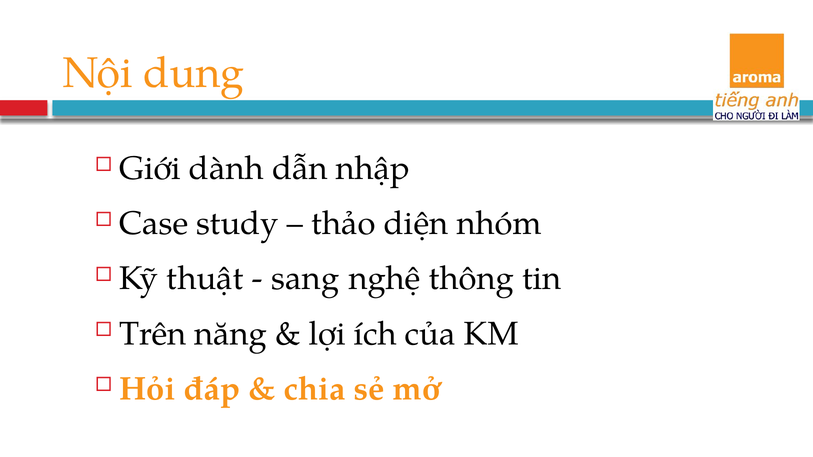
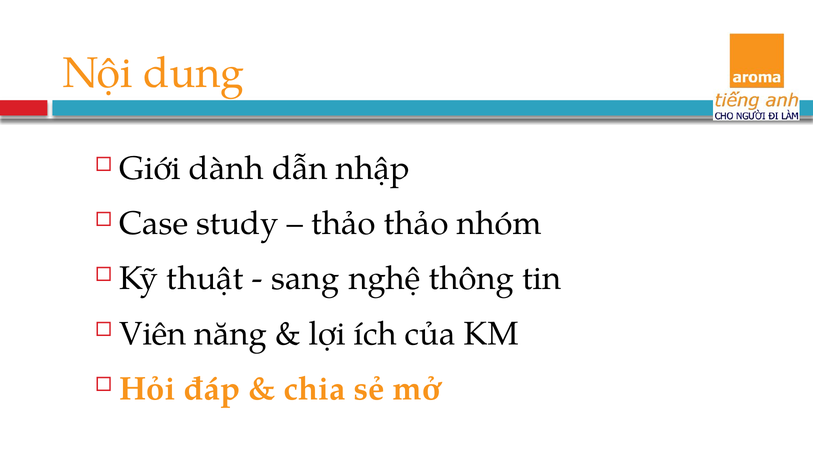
thảo diện: diện -> thảo
Trên: Trên -> Viên
